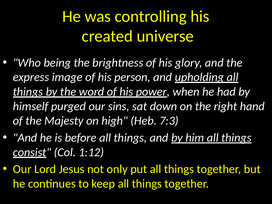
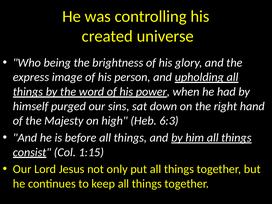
7:3: 7:3 -> 6:3
1:12: 1:12 -> 1:15
